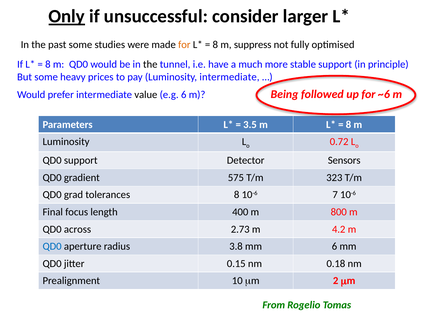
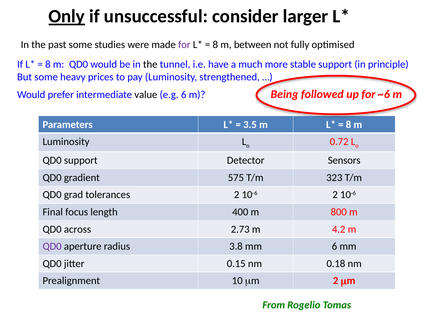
for at (184, 45) colour: orange -> purple
suppress: suppress -> between
Luminosity intermediate: intermediate -> strengthened
tolerances 8: 8 -> 2
10-6 7: 7 -> 2
QD0 at (52, 246) colour: blue -> purple
